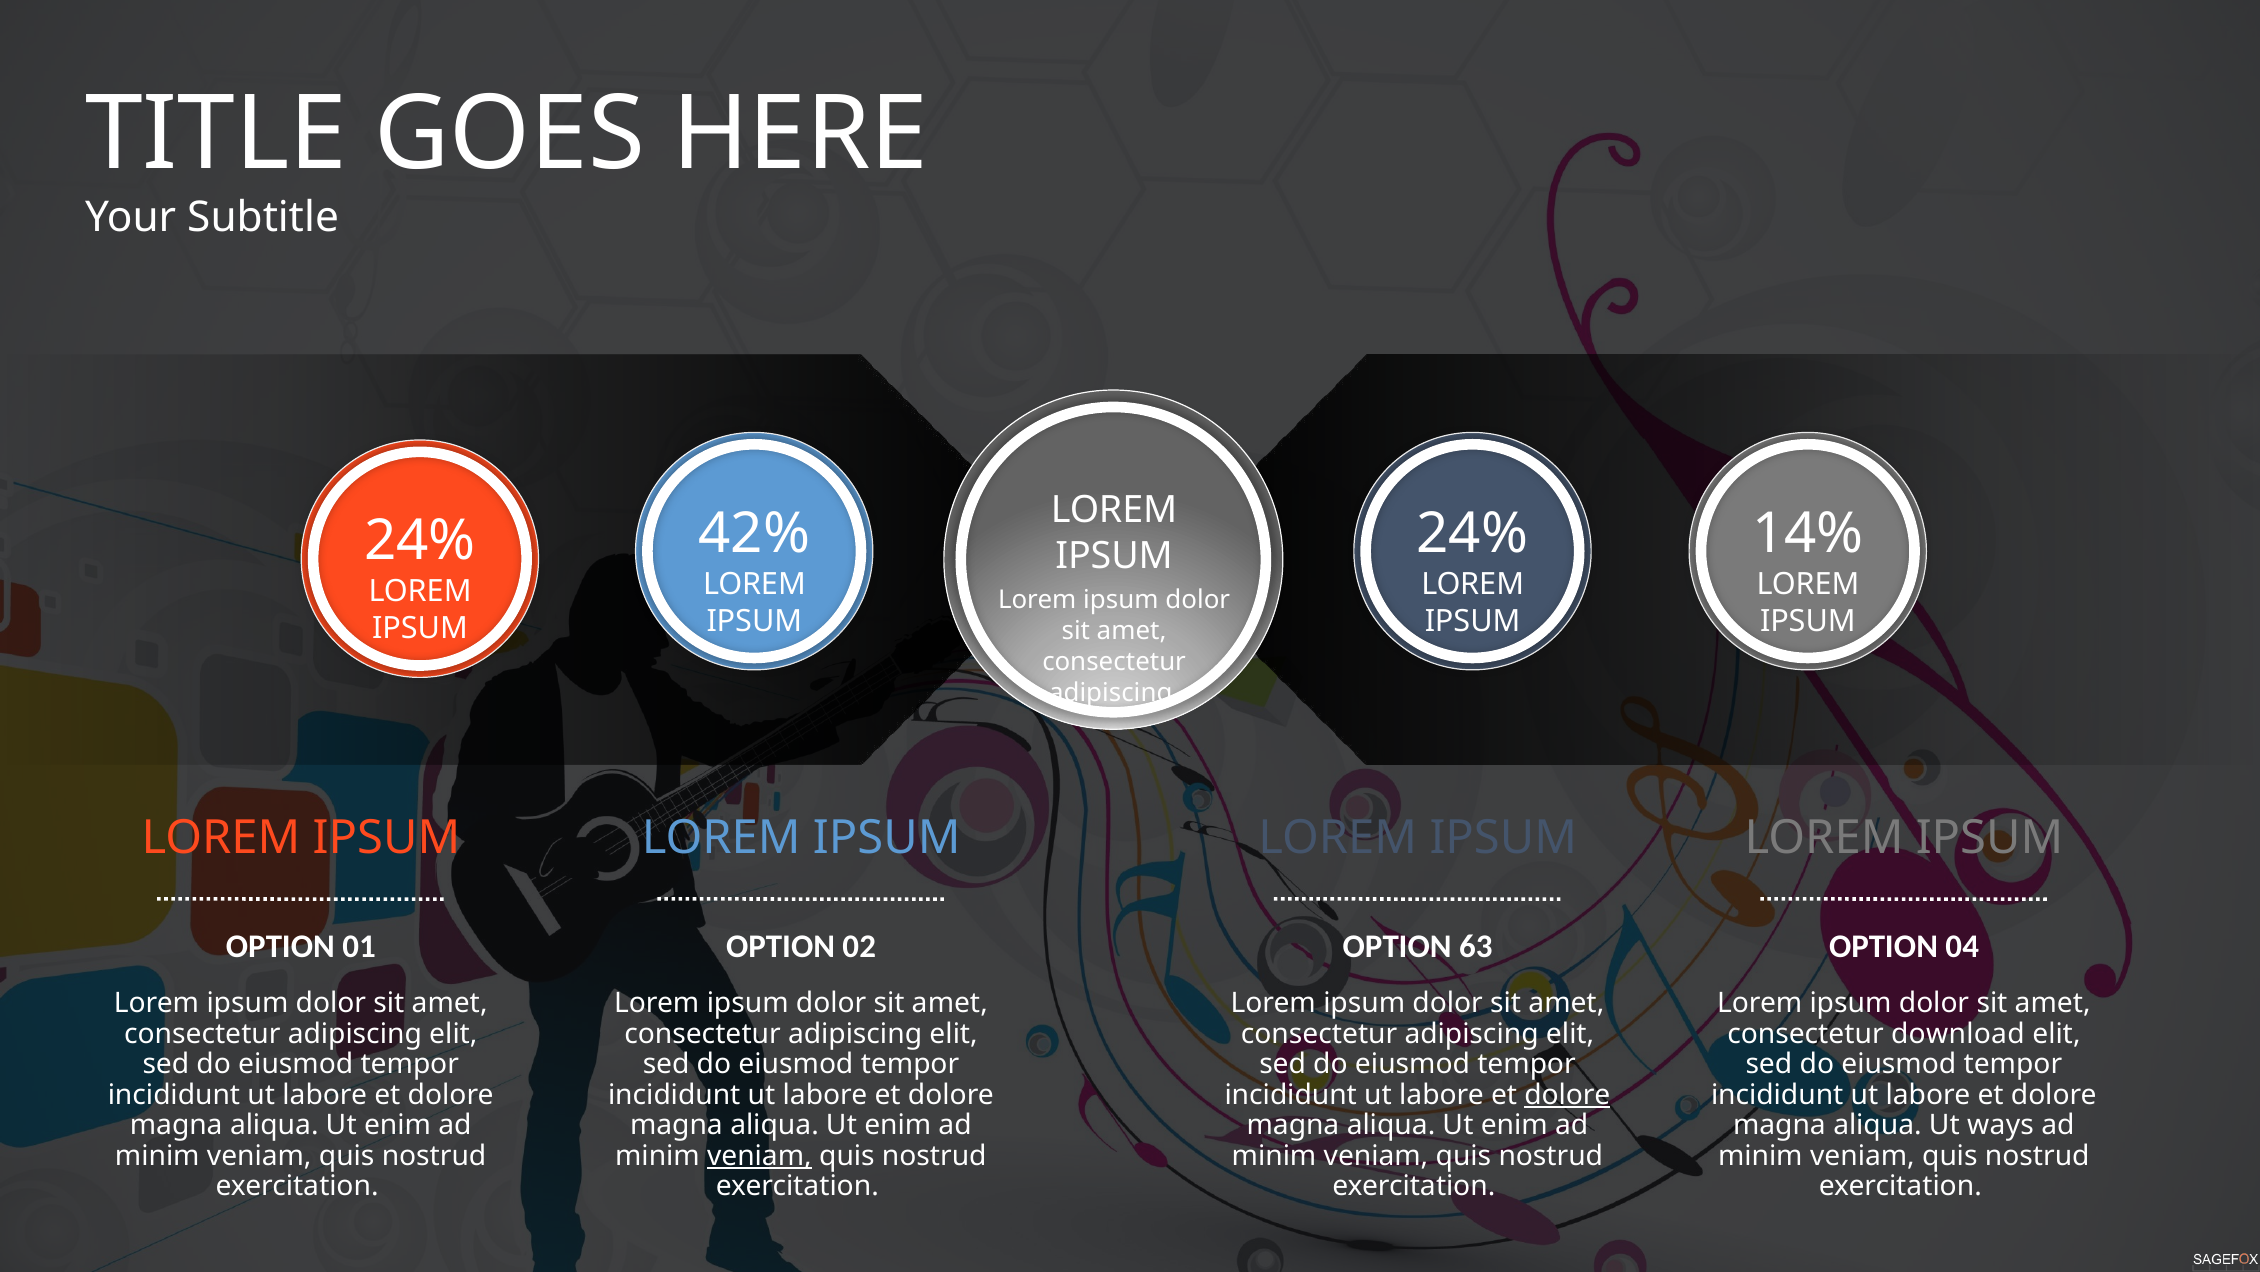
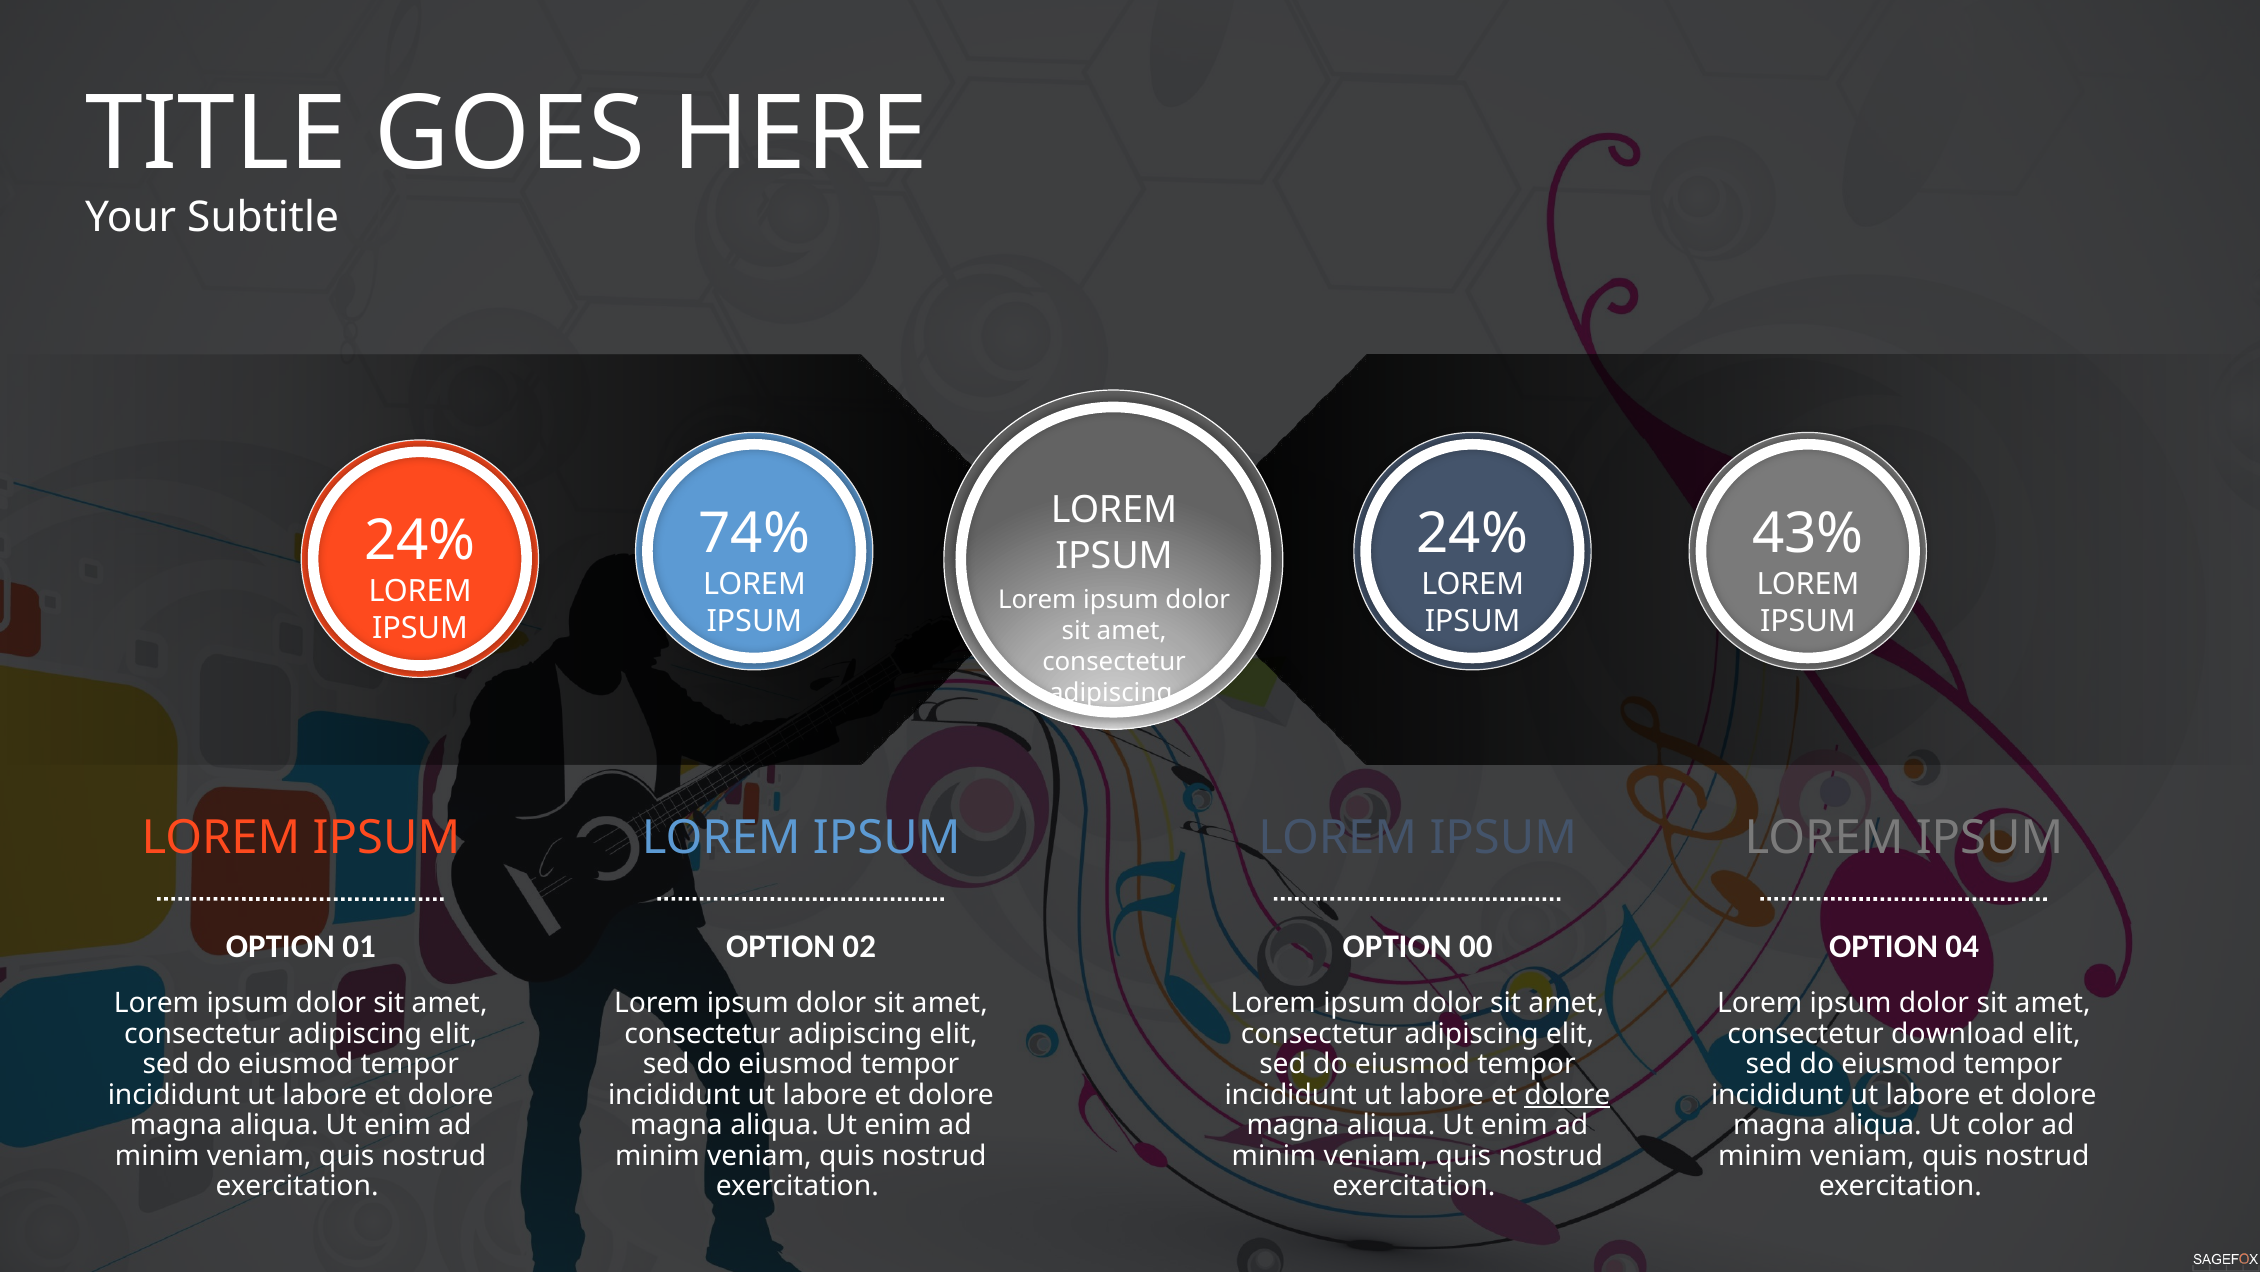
42%: 42% -> 74%
14%: 14% -> 43%
63: 63 -> 00
ways: ways -> color
veniam at (759, 1155) underline: present -> none
